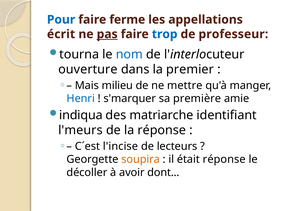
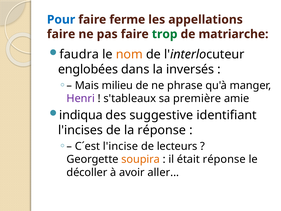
écrit at (61, 34): écrit -> faire
pas underline: present -> none
trop colour: blue -> green
professeur: professeur -> matriarche
tourna: tourna -> faudra
nom colour: blue -> orange
ouverture: ouverture -> englobées
premier: premier -> inversés
mettre: mettre -> phrase
Henri colour: blue -> purple
s'marquer: s'marquer -> s'tableaux
matriarche: matriarche -> suggestive
l'meurs: l'meurs -> l'incises
dont: dont -> aller
